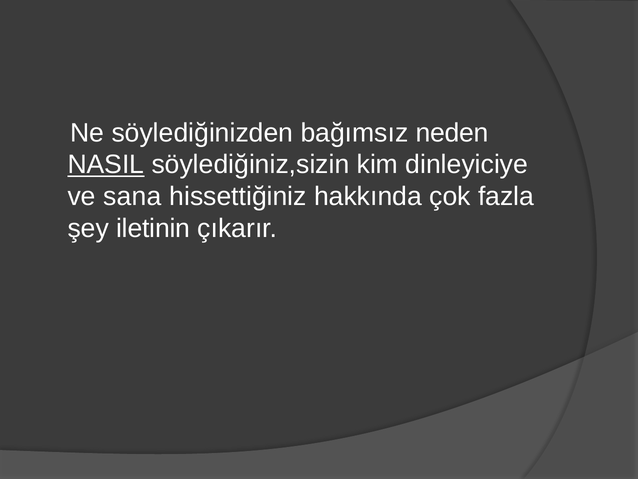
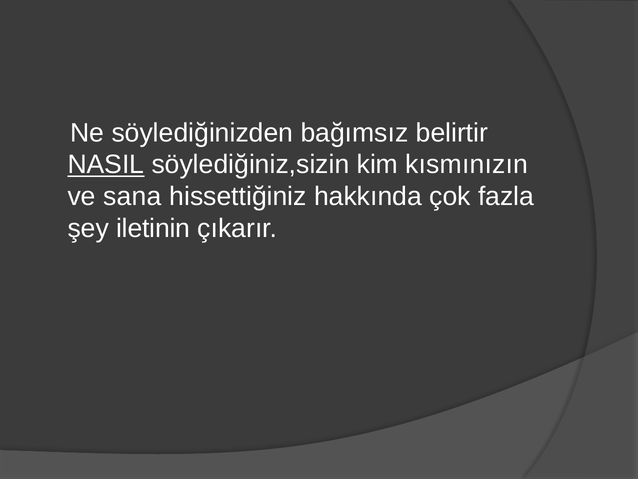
neden: neden -> belirtir
dinleyiciye: dinleyiciye -> kısmınızın
